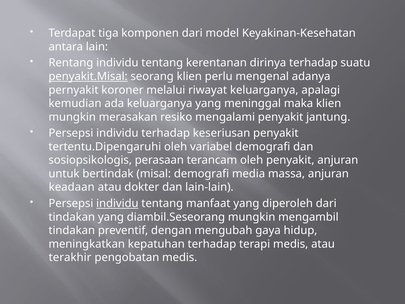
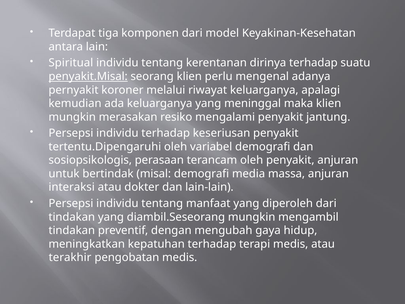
Rentang: Rentang -> Spiritual
keadaan: keadaan -> interaksi
individu at (117, 203) underline: present -> none
